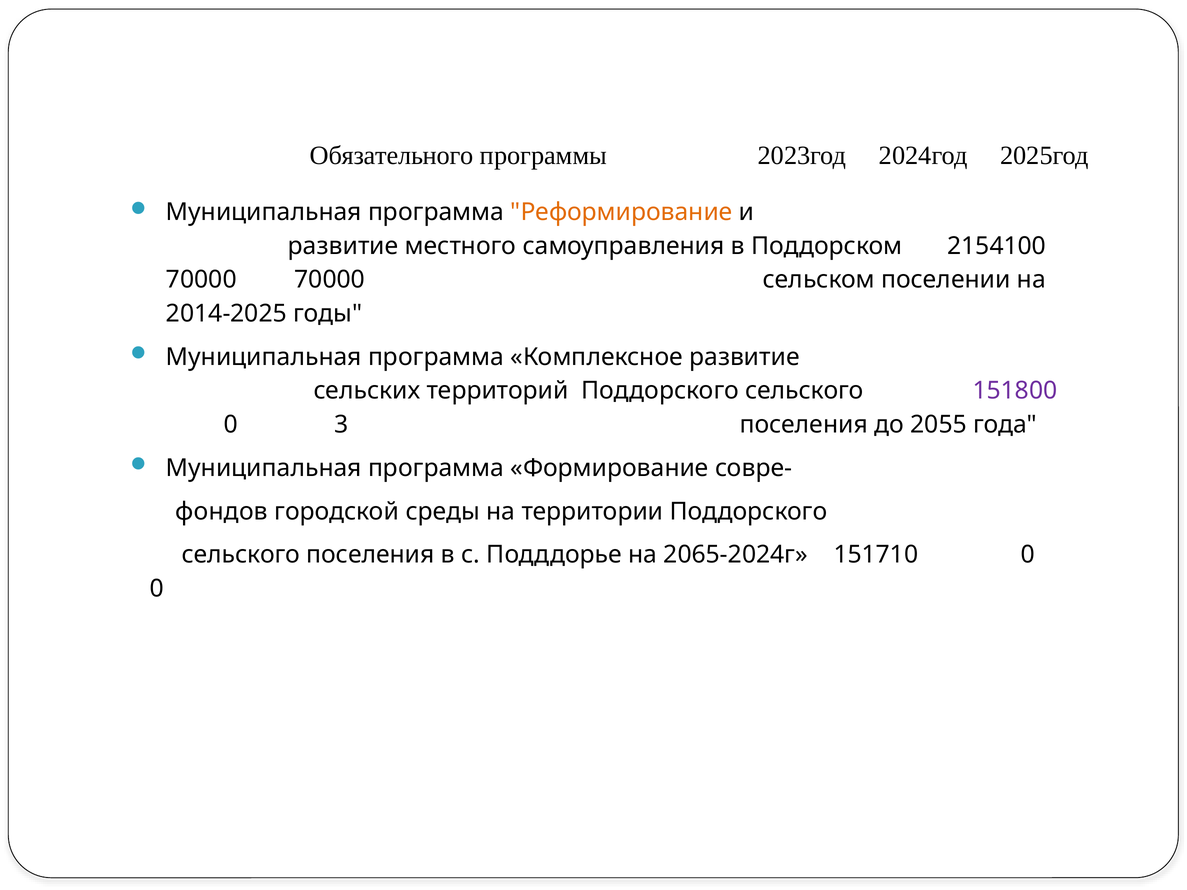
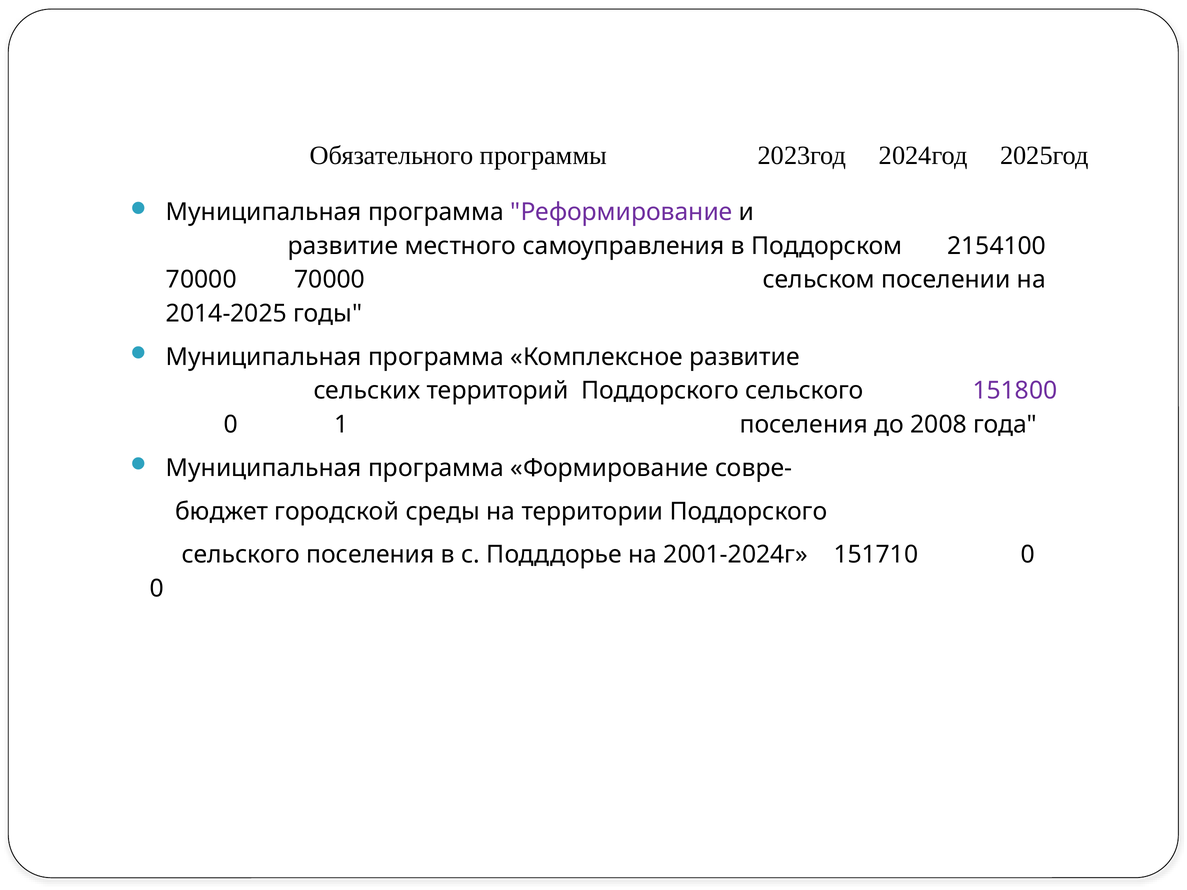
Реформирование colour: orange -> purple
3: 3 -> 1
2055: 2055 -> 2008
фондов: фондов -> бюджет
2065-2024г: 2065-2024г -> 2001-2024г
